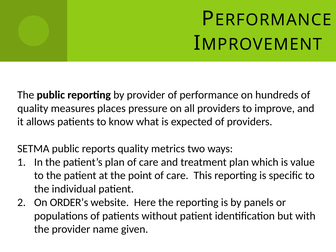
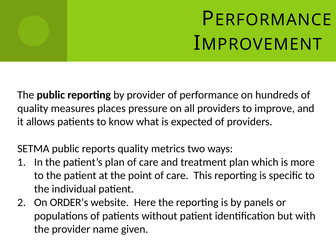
value: value -> more
